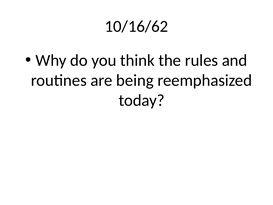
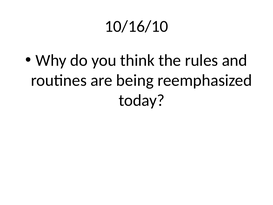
10/16/62: 10/16/62 -> 10/16/10
